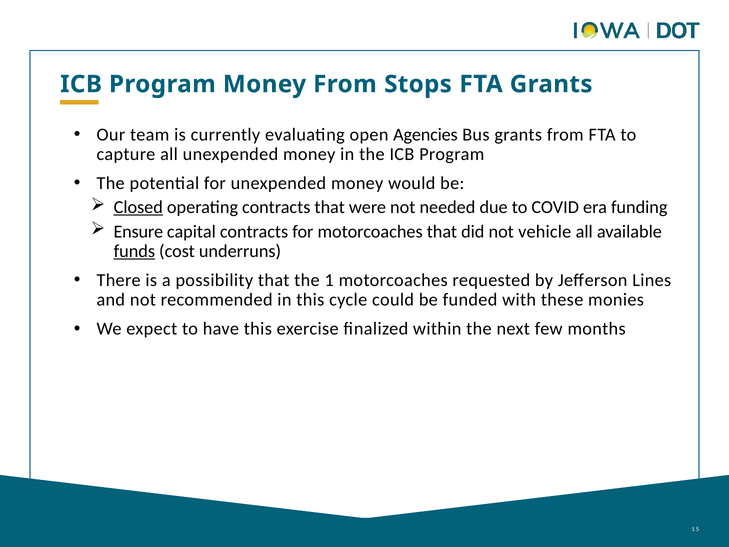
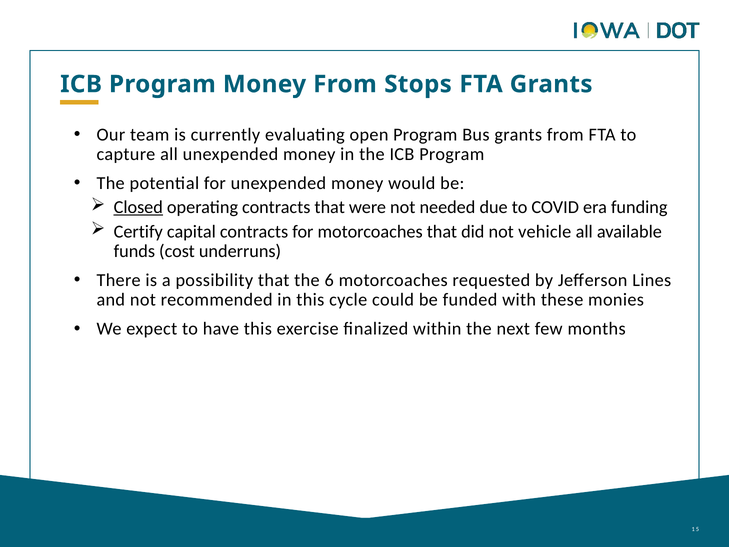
open Agencies: Agencies -> Program
Ensure: Ensure -> Certify
funds underline: present -> none
1: 1 -> 6
